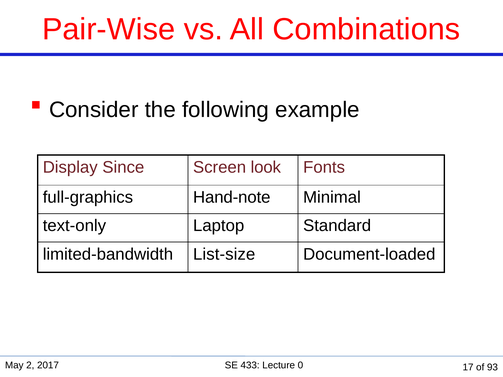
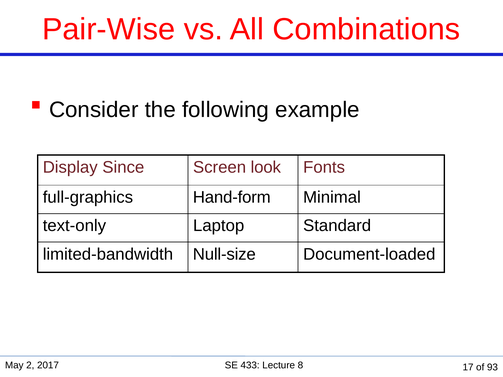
Hand-note: Hand-note -> Hand-form
List-size: List-size -> Null-size
0: 0 -> 8
